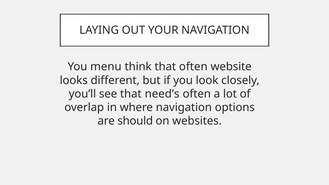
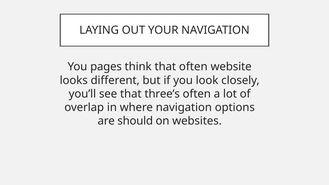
menu: menu -> pages
need’s: need’s -> three’s
